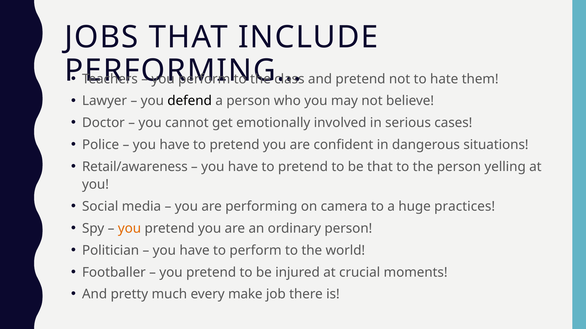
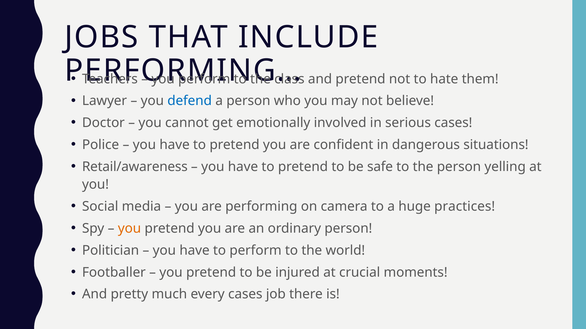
defend colour: black -> blue
be that: that -> safe
every make: make -> cases
